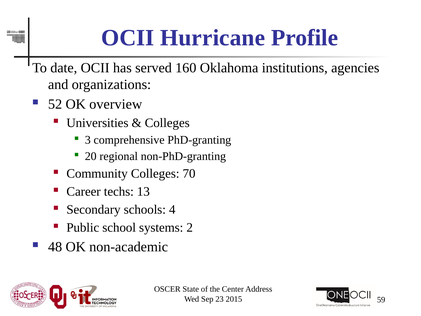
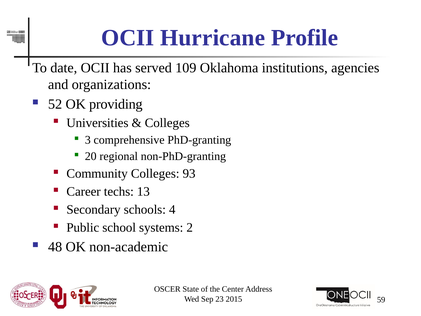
160: 160 -> 109
overview: overview -> providing
70: 70 -> 93
